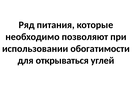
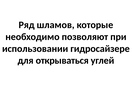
питания: питания -> шламов
обогатимости: обогатимости -> гидросайзере
